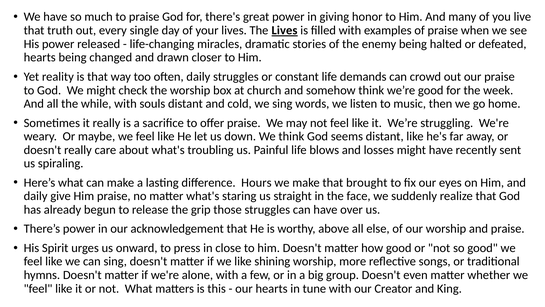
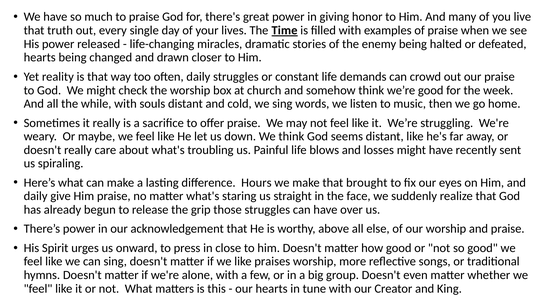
The Lives: Lives -> Time
shining: shining -> praises
